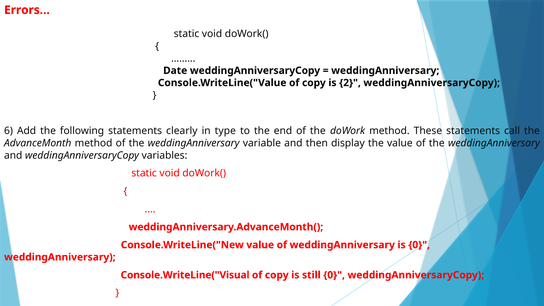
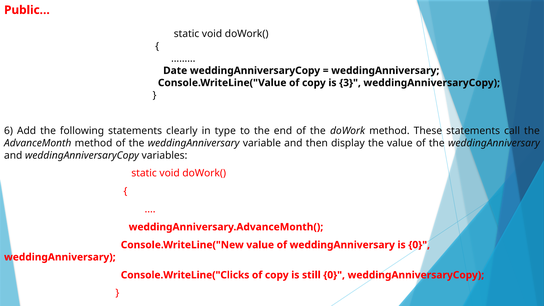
Errors…: Errors… -> Public…
2: 2 -> 3
Console.WriteLine("Visual: Console.WriteLine("Visual -> Console.WriteLine("Clicks
